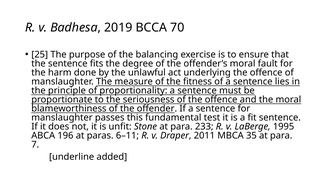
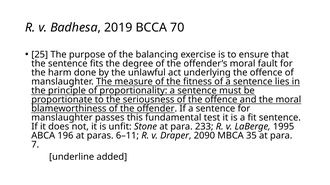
2011: 2011 -> 2090
